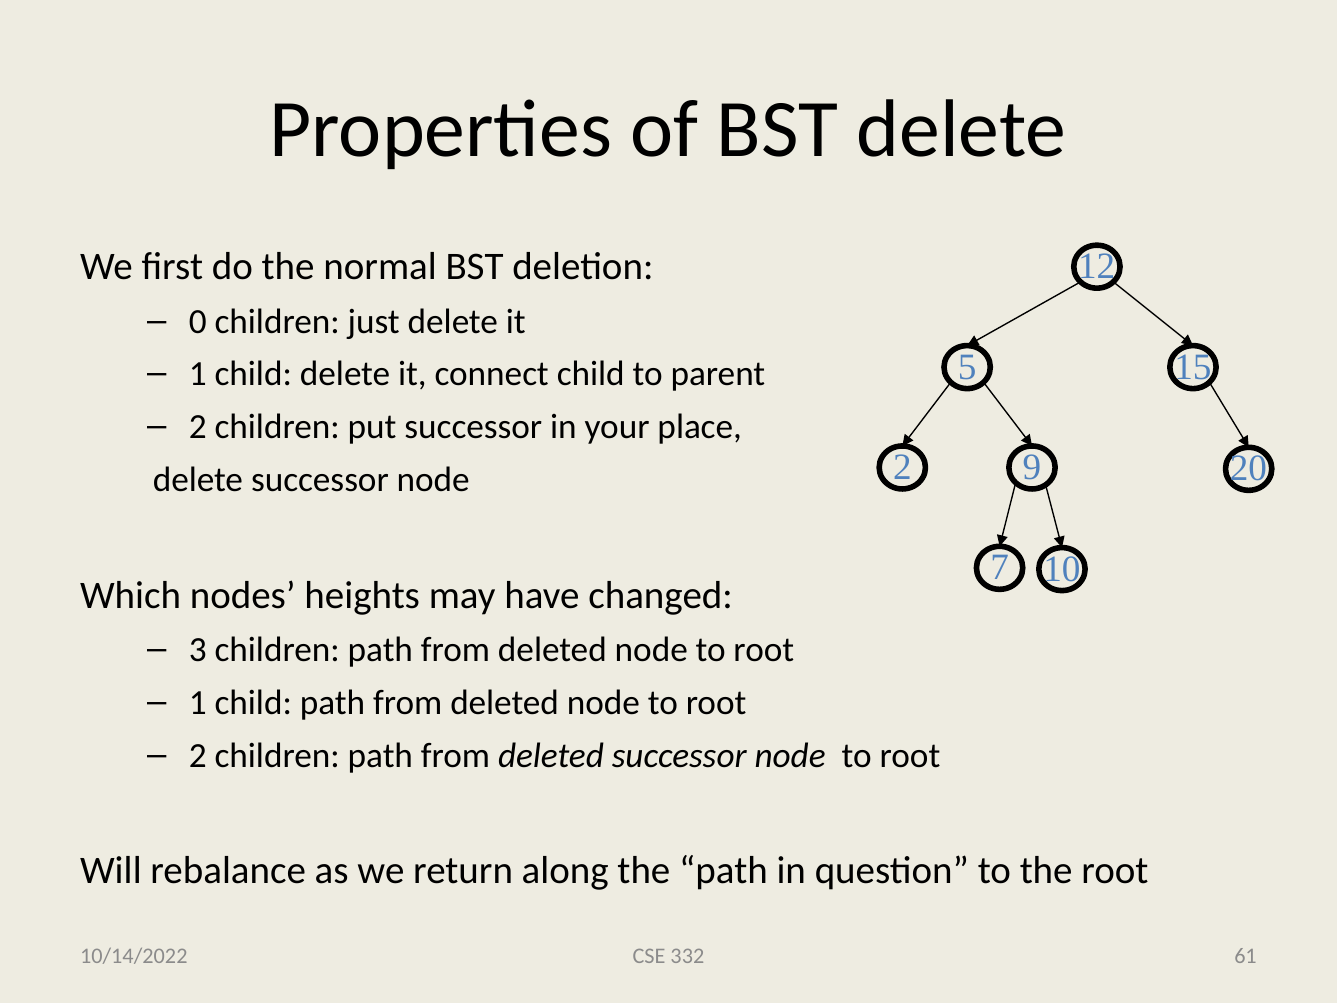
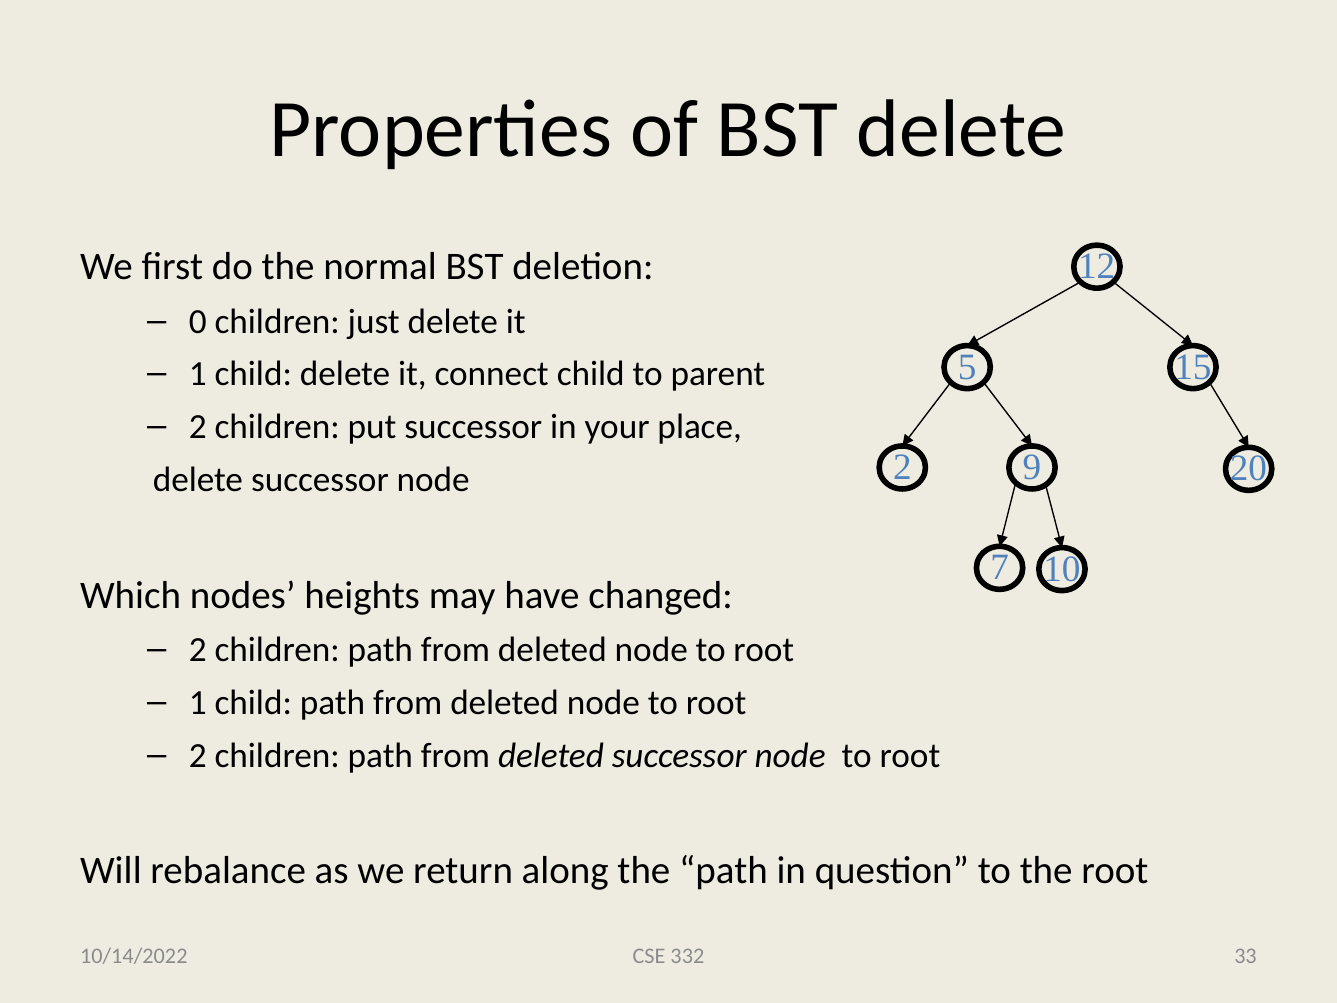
3 at (198, 650): 3 -> 2
61: 61 -> 33
